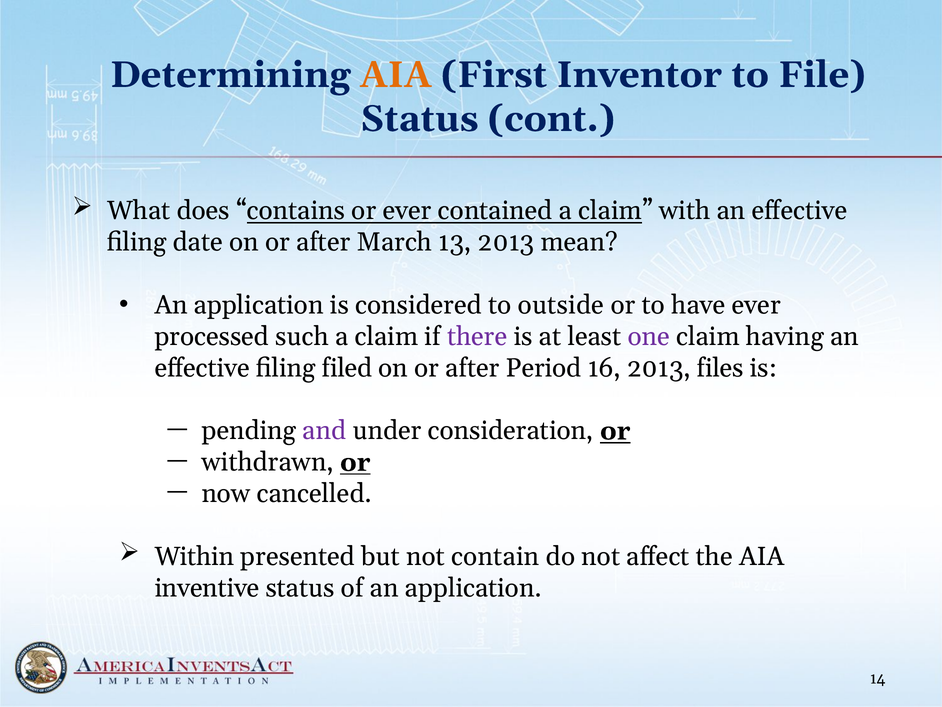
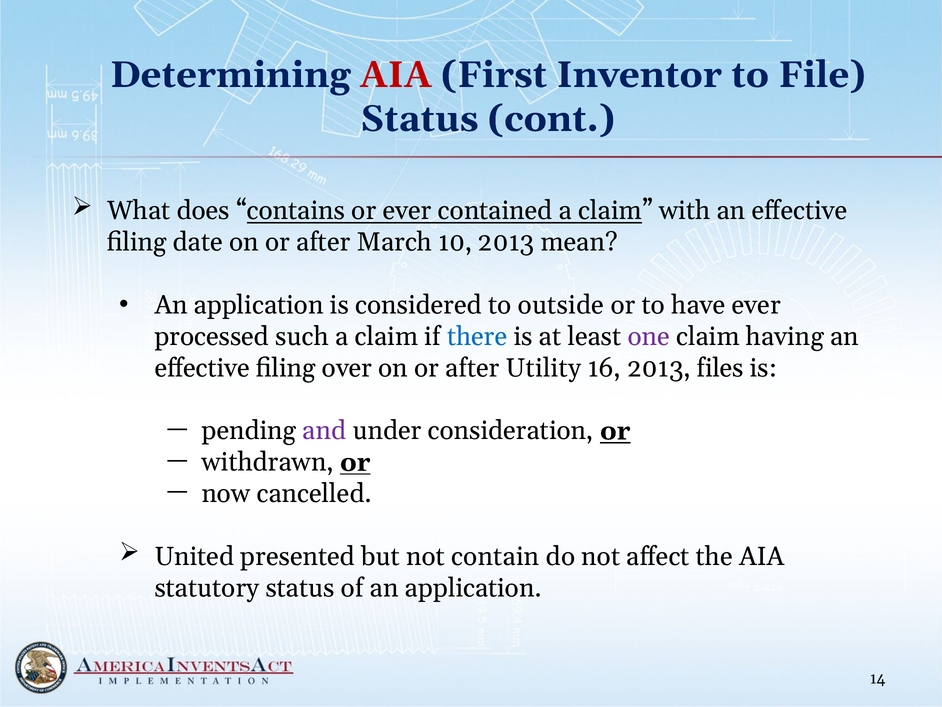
AIA at (396, 75) colour: orange -> red
13: 13 -> 10
there colour: purple -> blue
filed: filed -> over
Period: Period -> Utility
Within: Within -> United
inventive: inventive -> statutory
